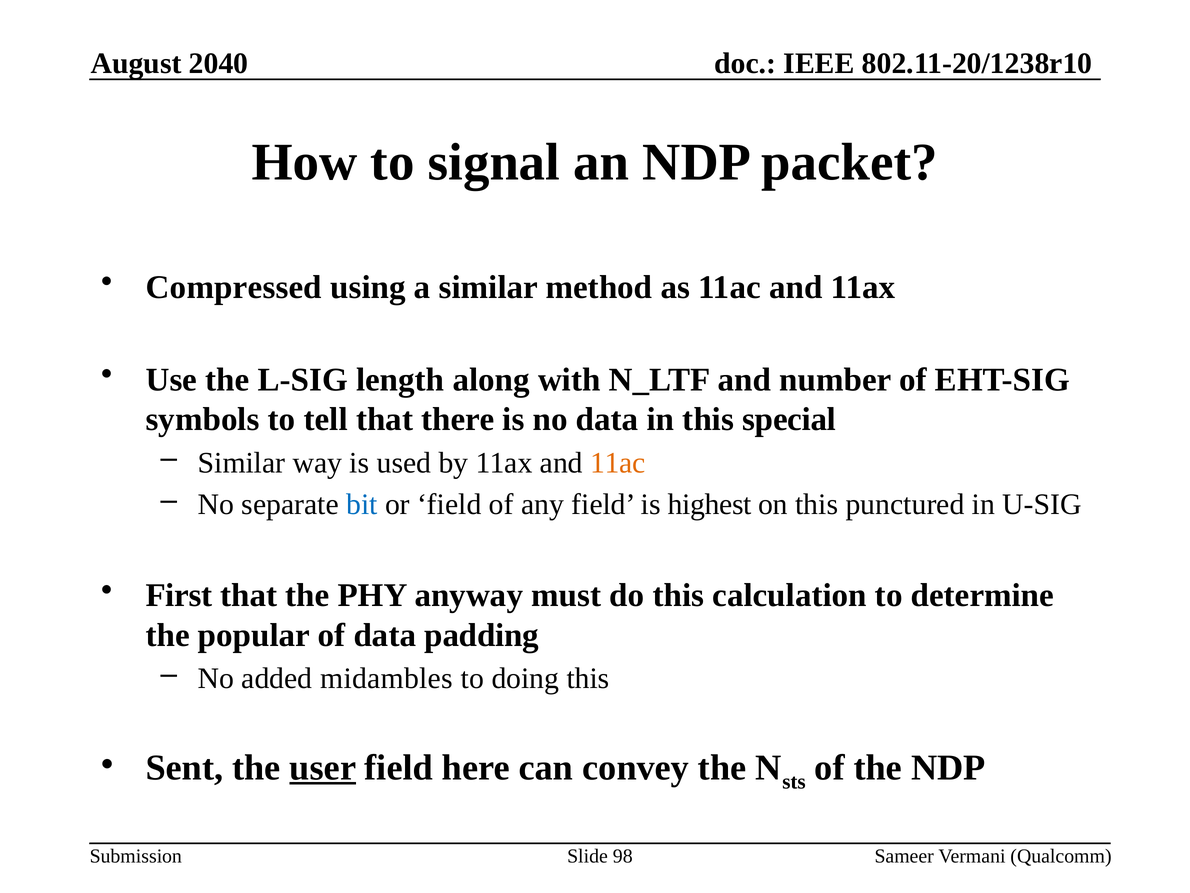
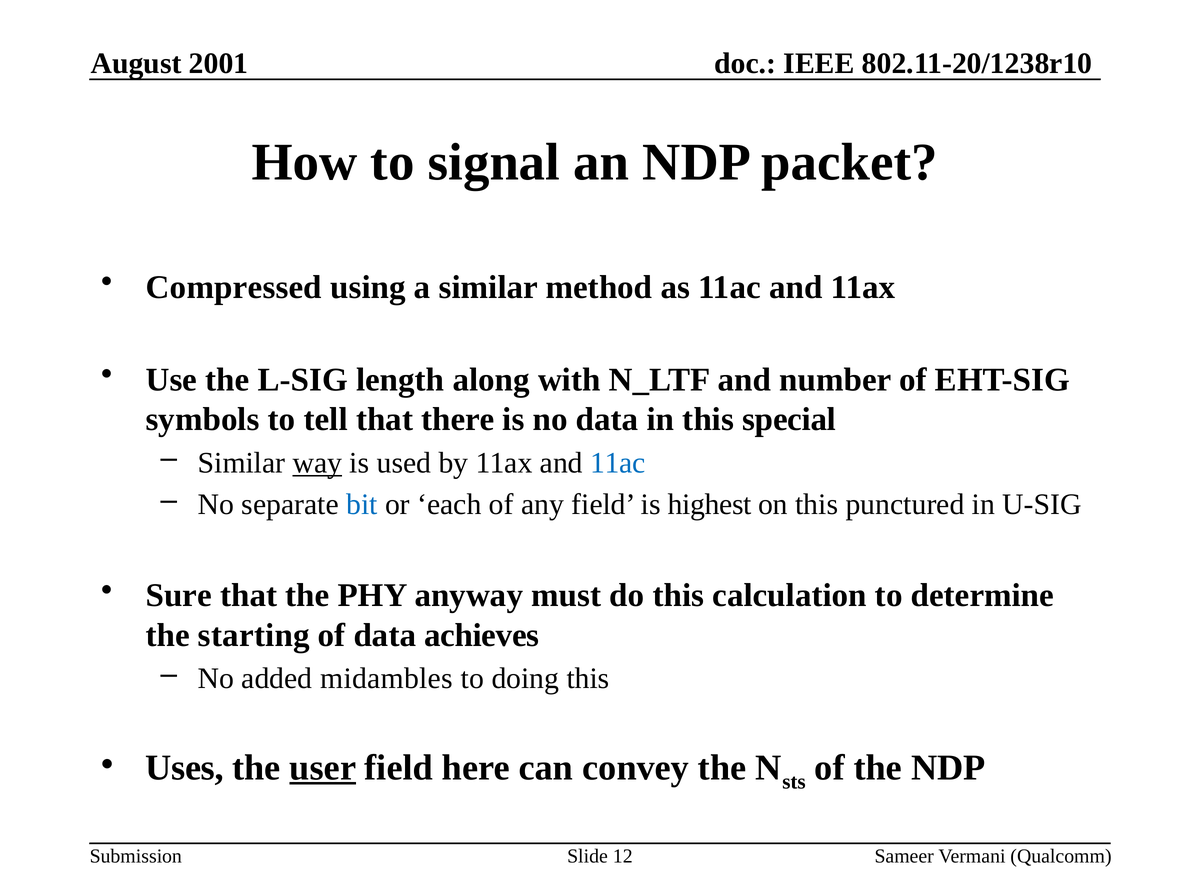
2040: 2040 -> 2001
way underline: none -> present
11ac at (618, 463) colour: orange -> blue
or field: field -> each
First: First -> Sure
popular: popular -> starting
padding: padding -> achieves
Sent: Sent -> Uses
98: 98 -> 12
